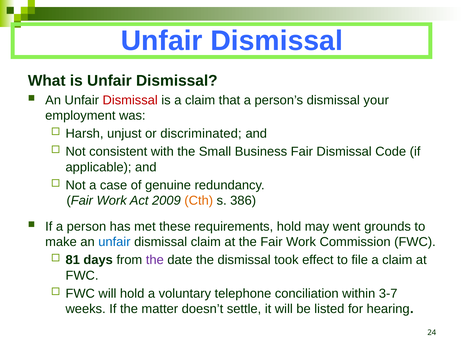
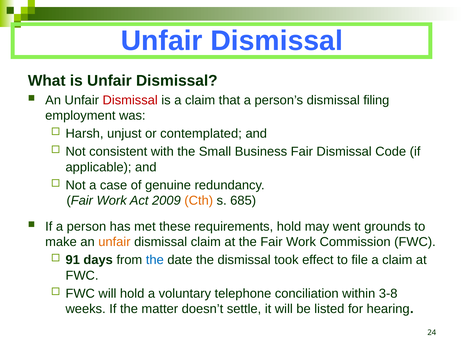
your: your -> filing
discriminated: discriminated -> contemplated
386: 386 -> 685
unfair at (114, 242) colour: blue -> orange
81: 81 -> 91
the at (155, 260) colour: purple -> blue
3-7: 3-7 -> 3-8
